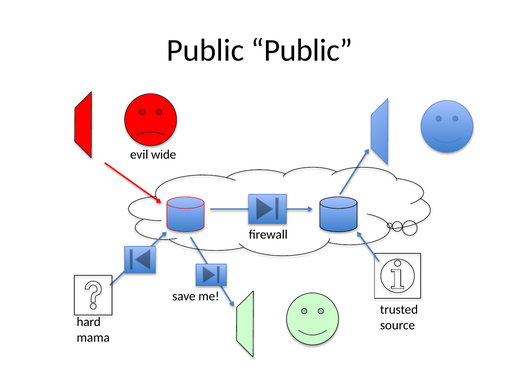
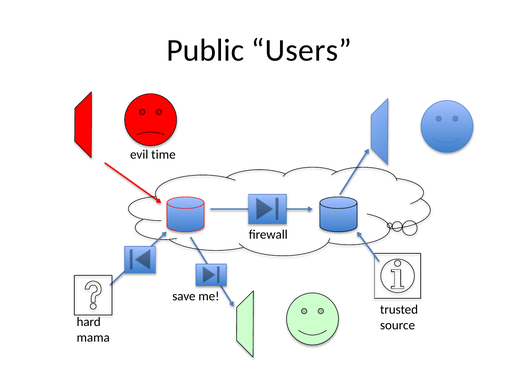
Public Public: Public -> Users
wide: wide -> time
